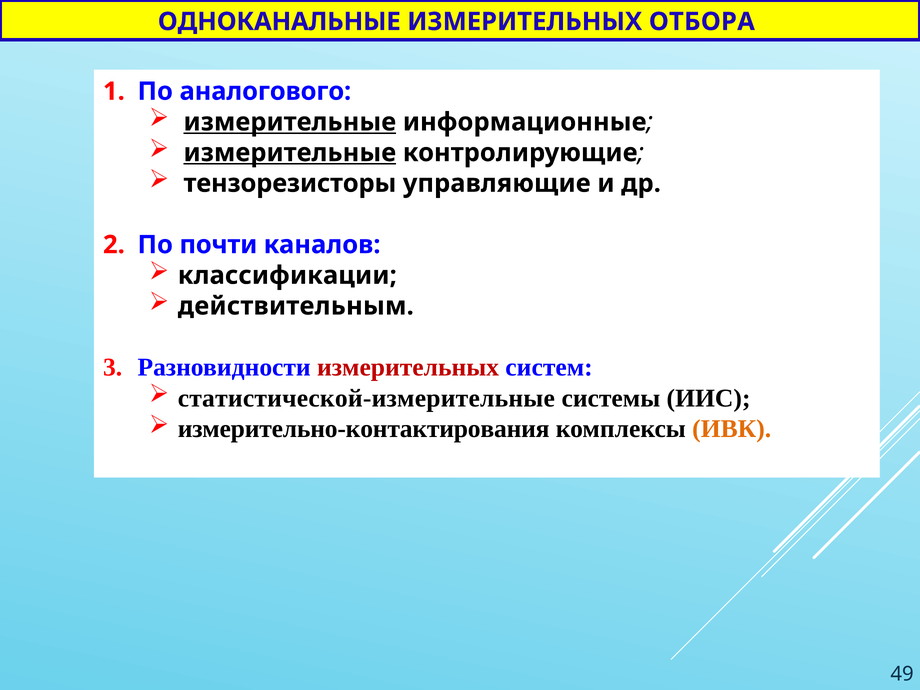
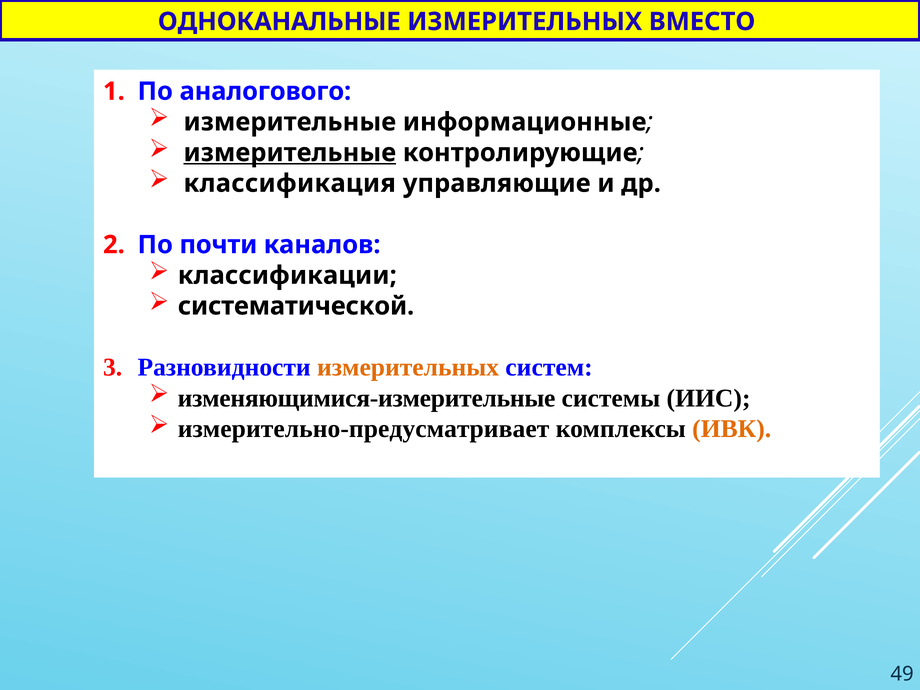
ОТБОРА: ОТБОРА -> ВМЕСТО
измерительные at (290, 122) underline: present -> none
тензорезисторы: тензорезисторы -> классификация
действительным: действительным -> систематической
измерительных at (408, 367) colour: red -> orange
статистической-измерительные: статистической-измерительные -> изменяющимися-измерительные
измерительно-контактирования: измерительно-контактирования -> измерительно-предусматривает
